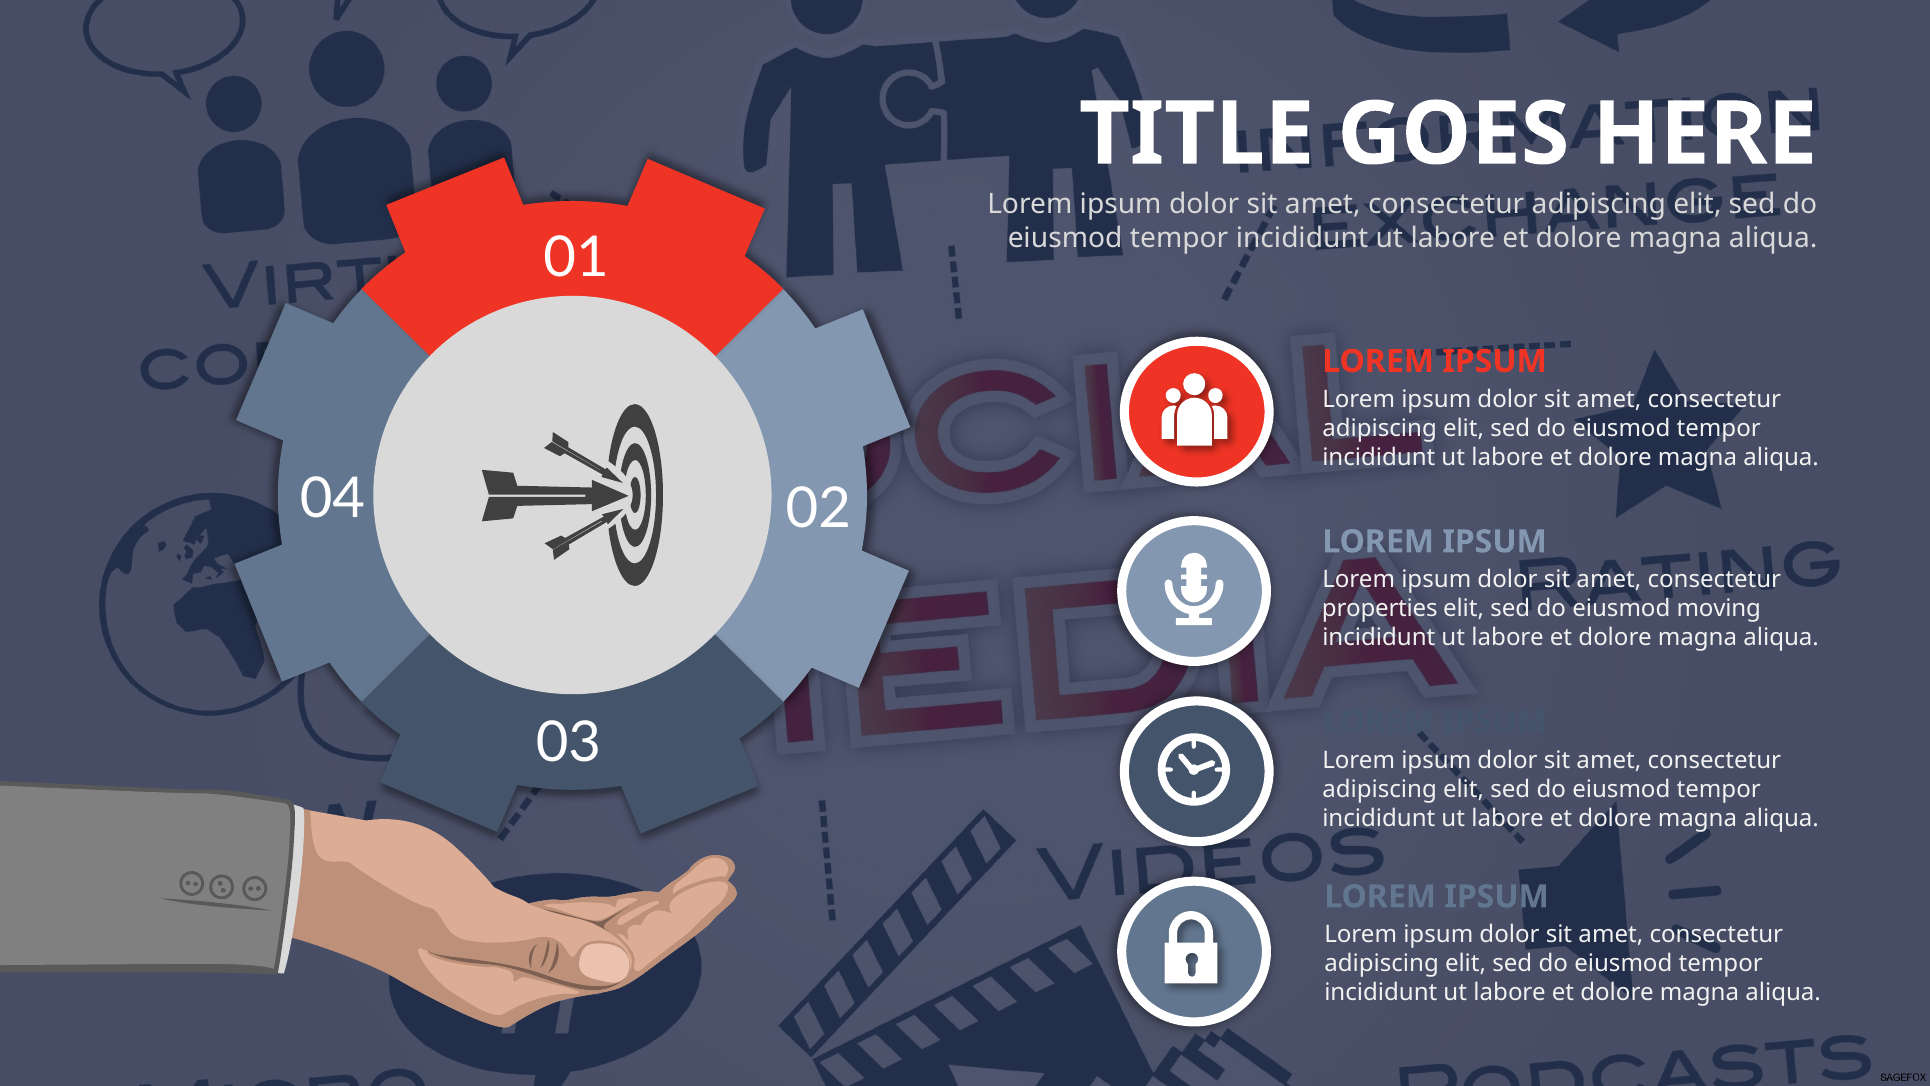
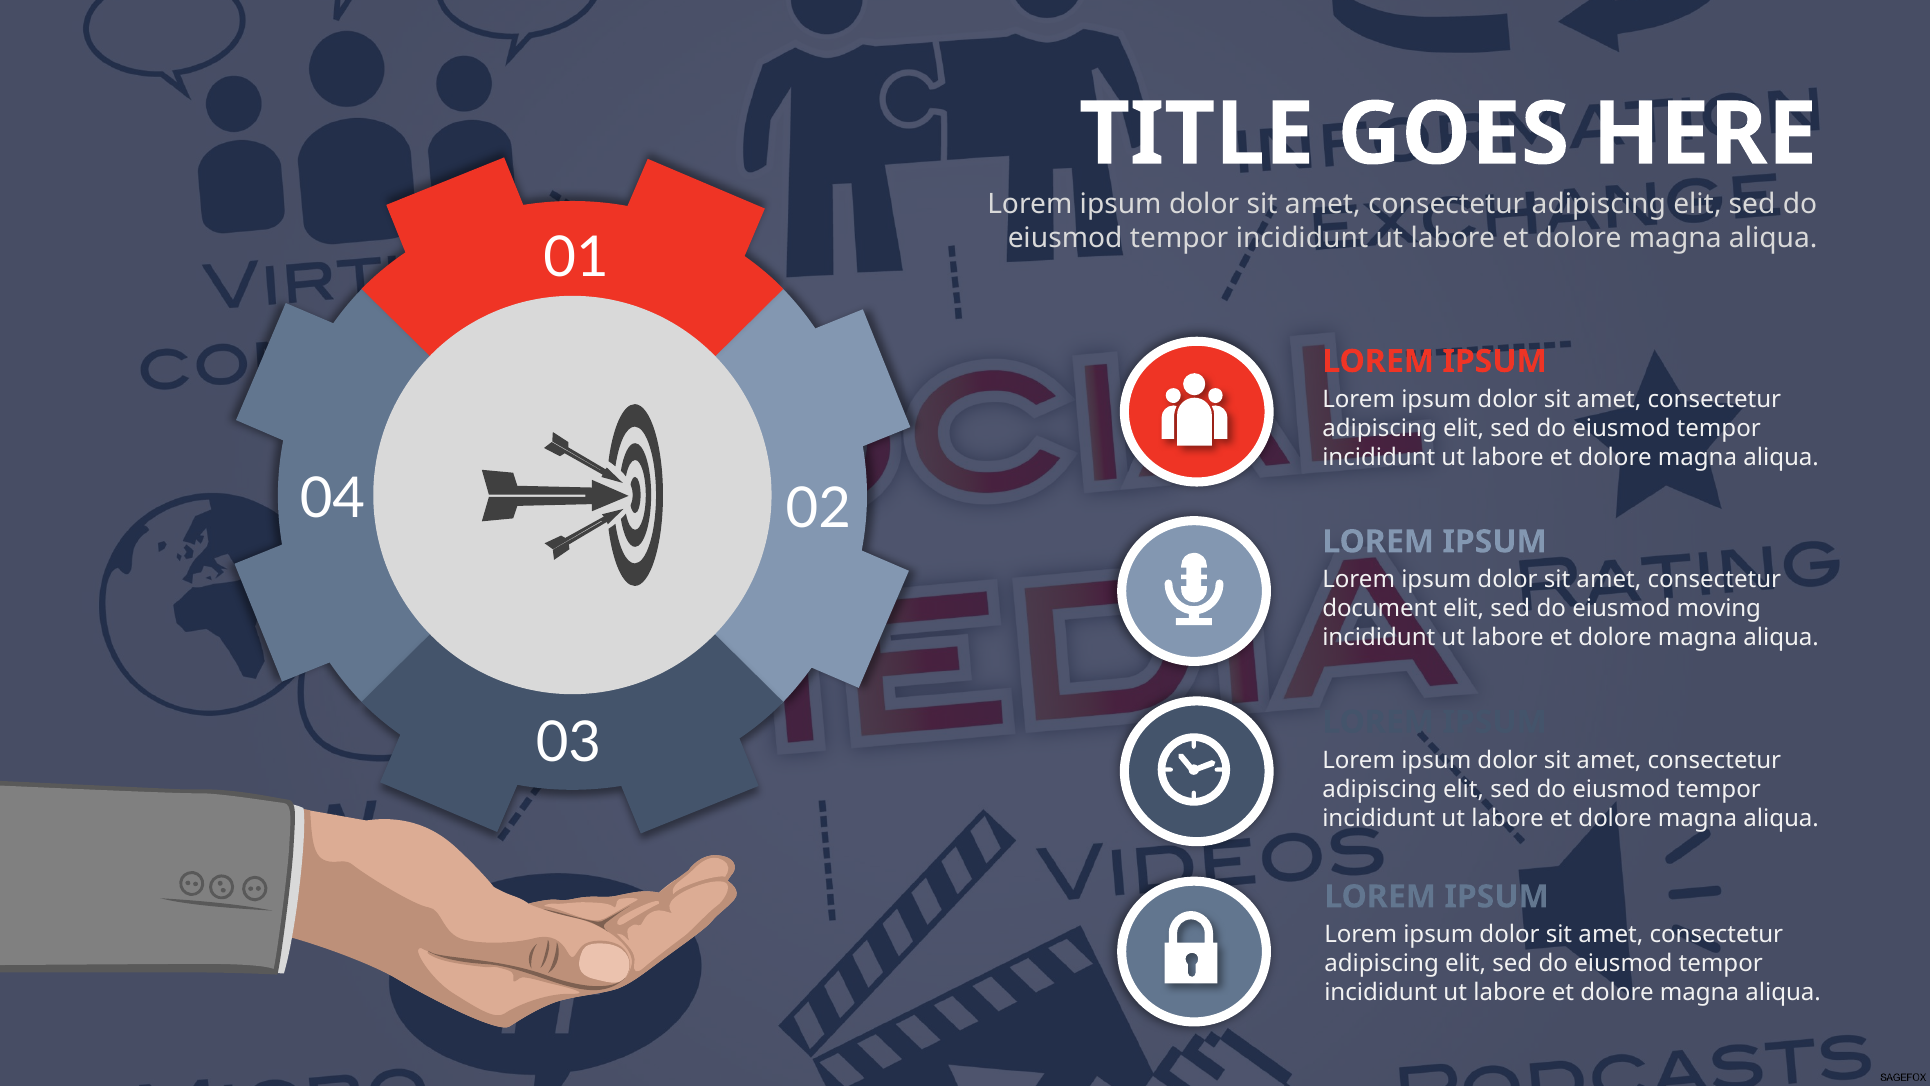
properties: properties -> document
